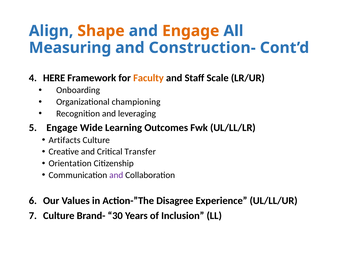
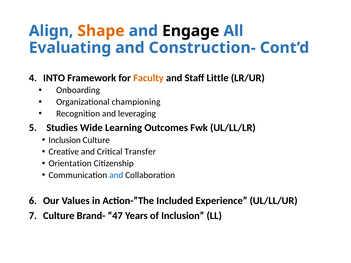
Engage at (191, 31) colour: orange -> black
Measuring: Measuring -> Evaluating
HERE: HERE -> INTO
Scale: Scale -> Little
Engage at (62, 128): Engage -> Studies
Artifacts at (65, 140): Artifacts -> Inclusion
and at (116, 175) colour: purple -> blue
Disagree: Disagree -> Included
30: 30 -> 47
